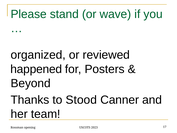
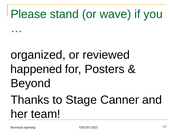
Stood: Stood -> Stage
